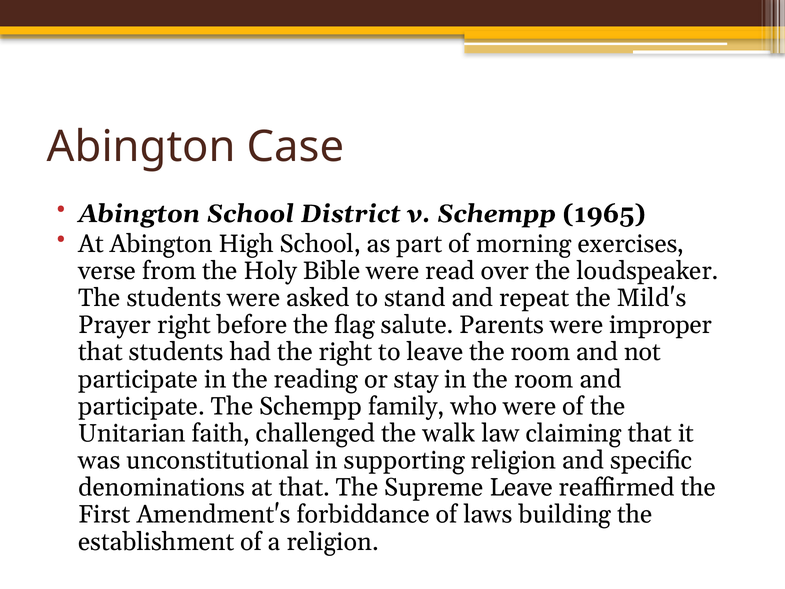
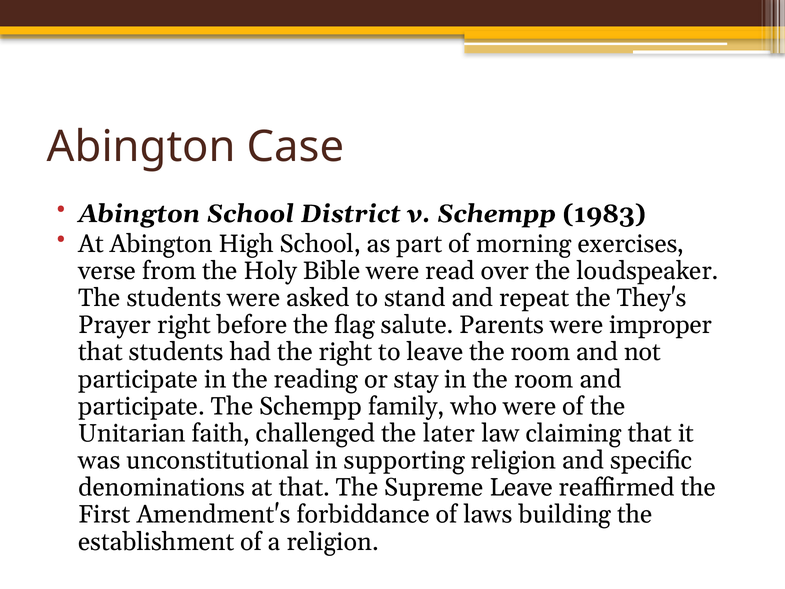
1965: 1965 -> 1983
Mild's: Mild's -> They's
walk: walk -> later
